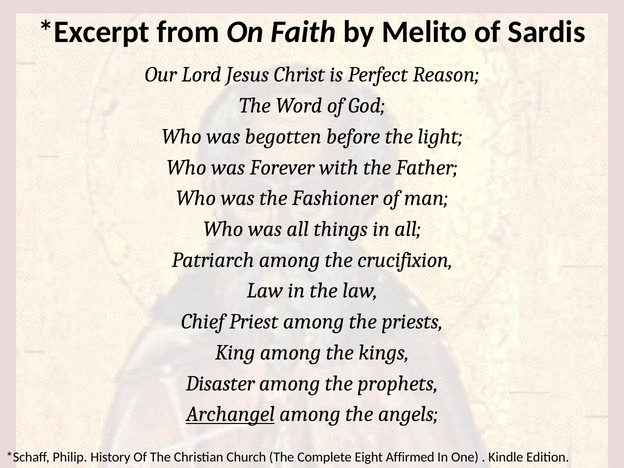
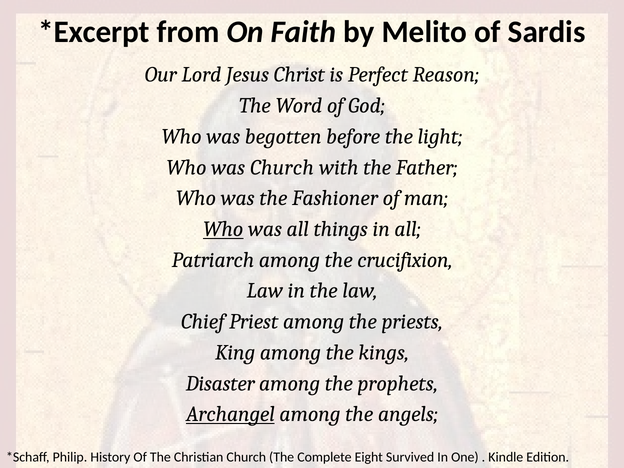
was Forever: Forever -> Church
Who at (223, 229) underline: none -> present
Affirmed: Affirmed -> Survived
